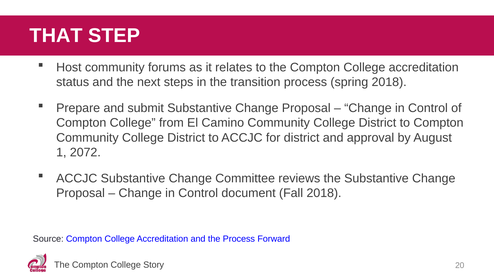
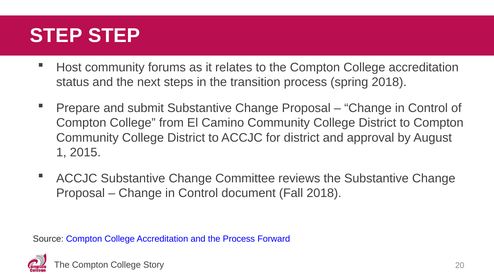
THAT at (56, 36): THAT -> STEP
2072: 2072 -> 2015
